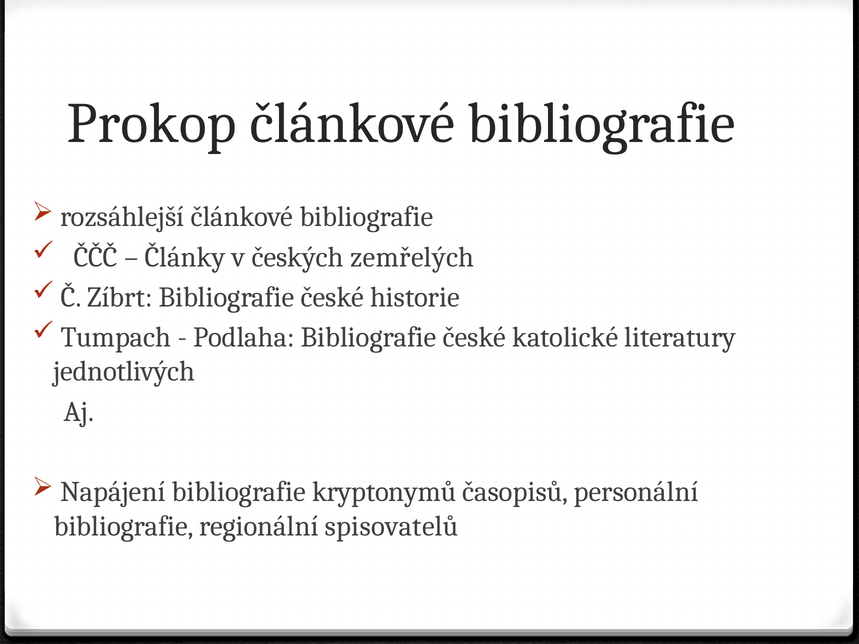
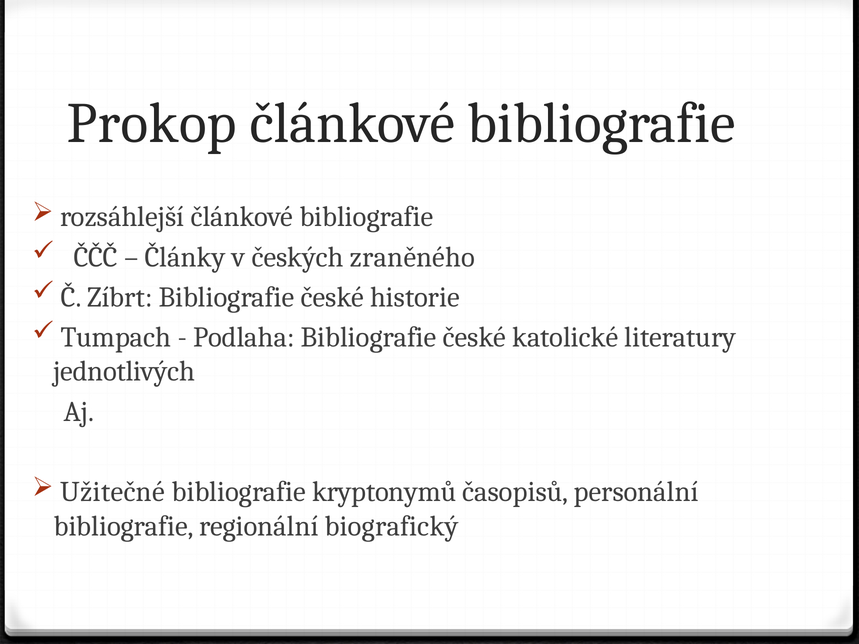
zemřelých: zemřelých -> zraněného
Napájení: Napájení -> Užitečné
spisovatelů: spisovatelů -> biografický
